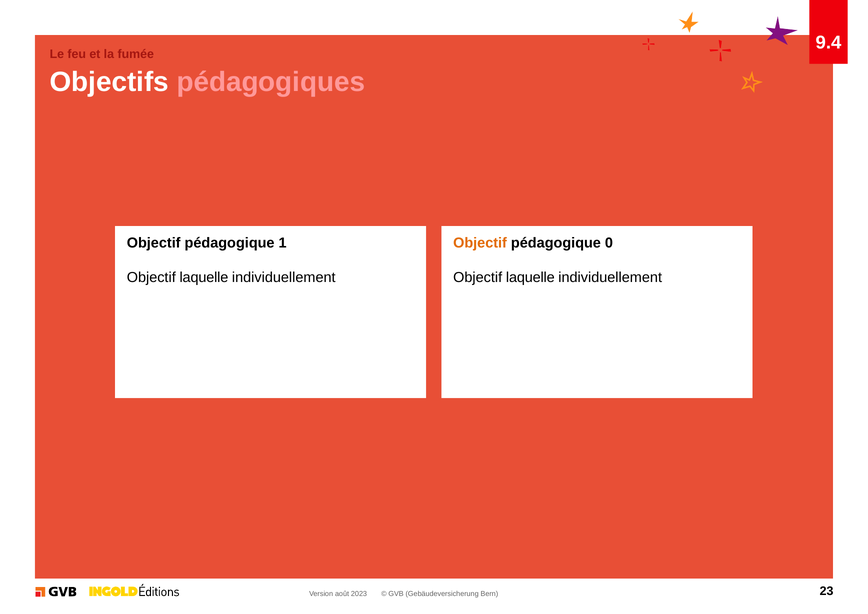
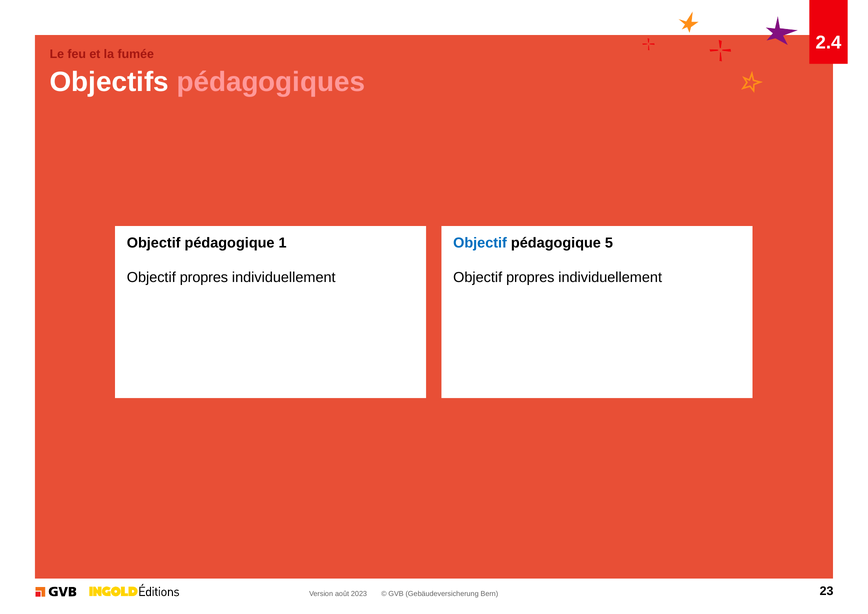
9.4: 9.4 -> 2.4
Objectif at (480, 243) colour: orange -> blue
0: 0 -> 5
laquelle at (204, 278): laquelle -> propres
laquelle at (530, 278): laquelle -> propres
